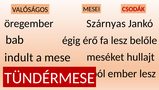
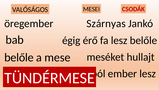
indult at (19, 57): indult -> belőle
